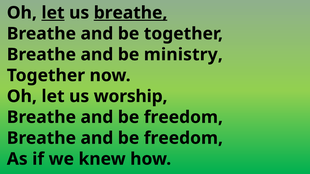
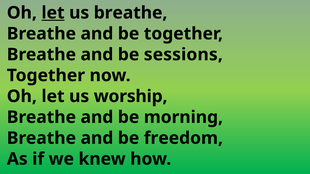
breathe at (131, 13) underline: present -> none
ministry: ministry -> sessions
freedom at (183, 117): freedom -> morning
